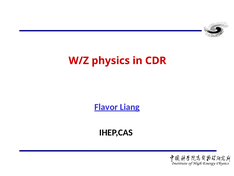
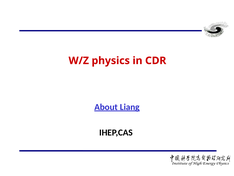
Flavor: Flavor -> About
